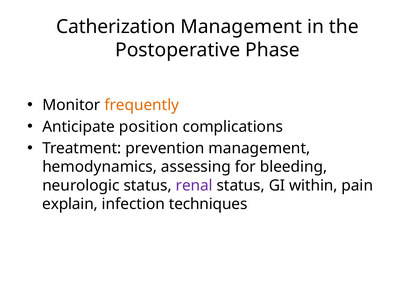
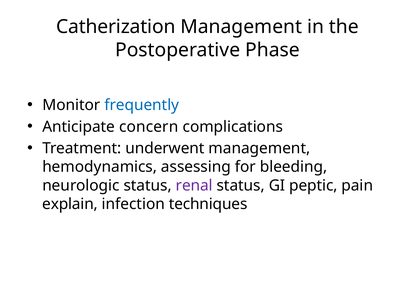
frequently colour: orange -> blue
position: position -> concern
prevention: prevention -> underwent
within: within -> peptic
